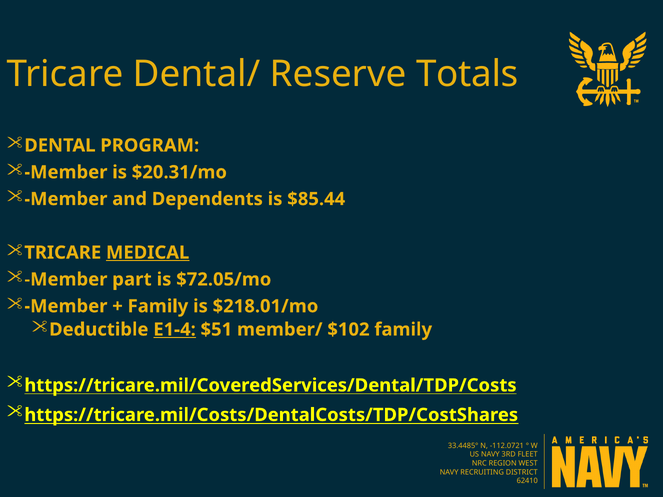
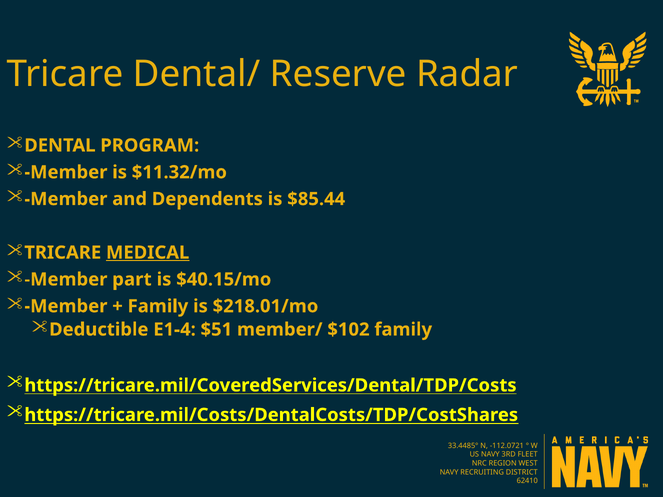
Totals: Totals -> Radar
$20.31/mo: $20.31/mo -> $11.32/mo
$72.05/mo: $72.05/mo -> $40.15/mo
E1-4 underline: present -> none
